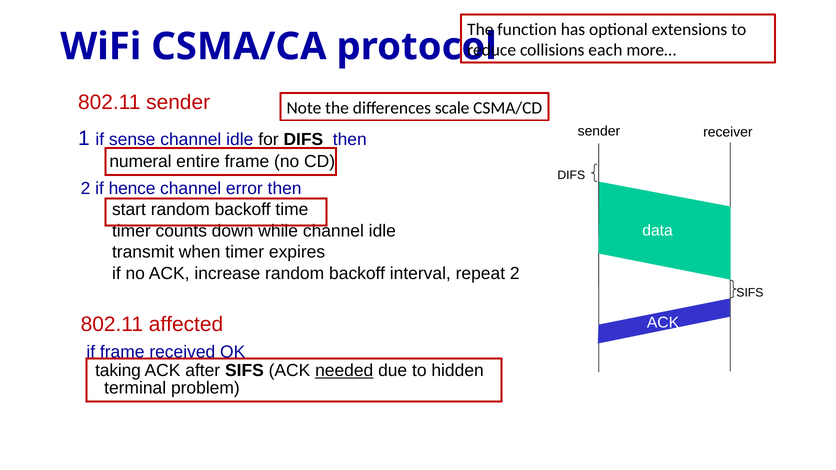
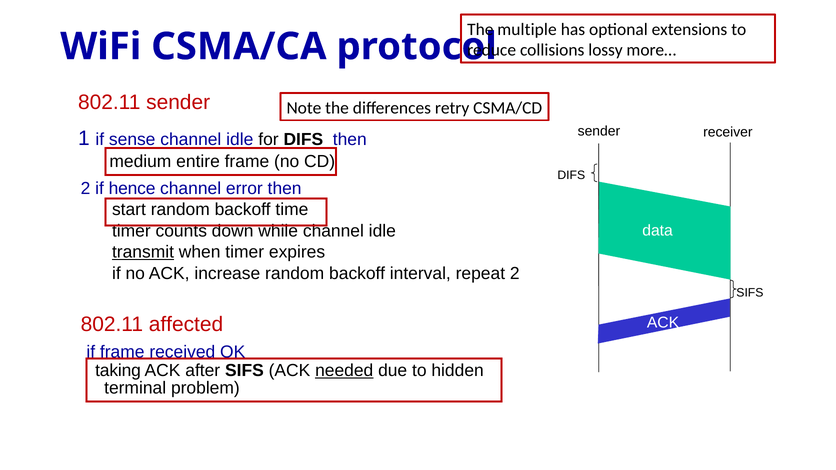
function: function -> multiple
each: each -> lossy
scale: scale -> retry
numeral: numeral -> medium
transmit underline: none -> present
